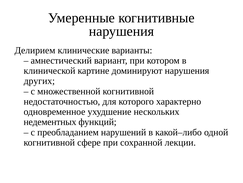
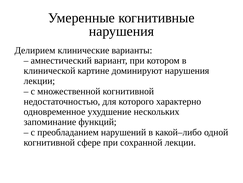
других at (39, 81): других -> лекции
недементных: недементных -> запоминание
